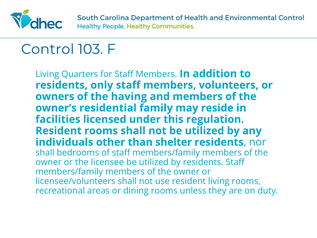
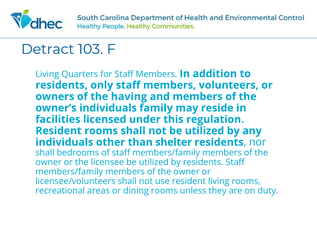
Control: Control -> Detract
owner’s residential: residential -> individuals
